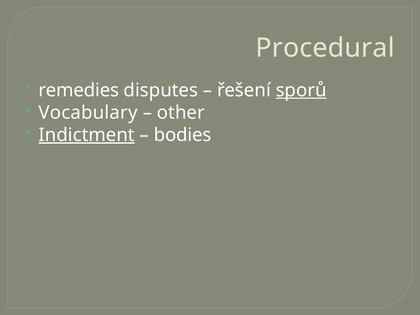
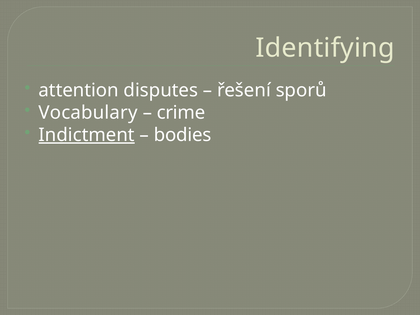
Procedural: Procedural -> Identifying
remedies: remedies -> attention
sporů underline: present -> none
other: other -> crime
